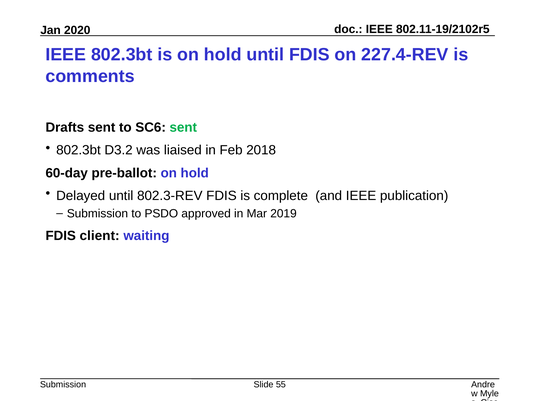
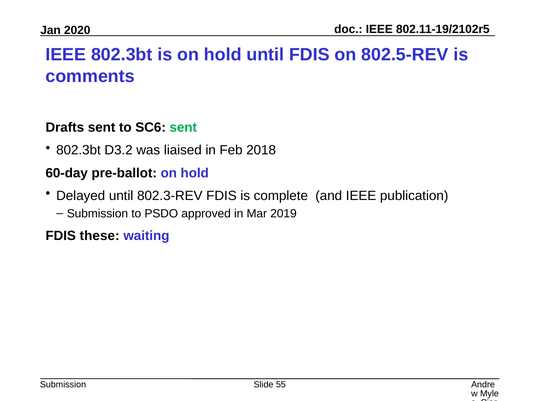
227.4-REV: 227.4-REV -> 802.5-REV
client: client -> these
